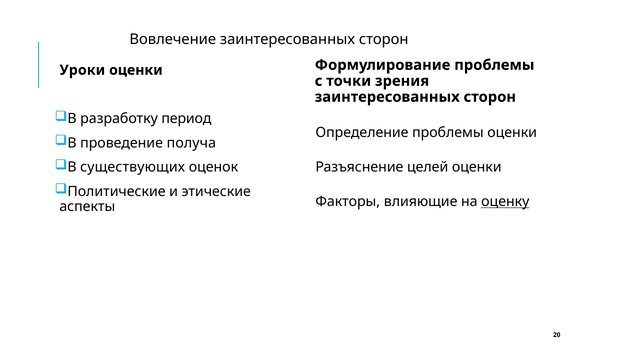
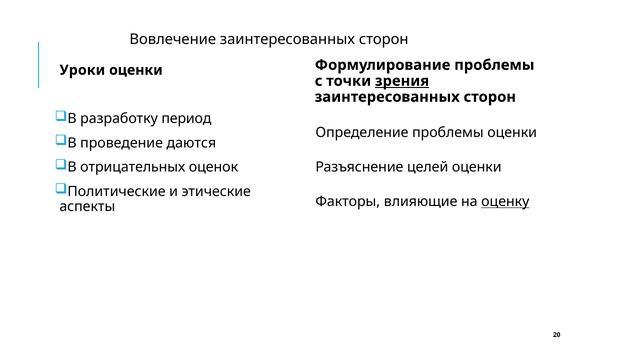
зрения underline: none -> present
получа: получа -> даются
существующих: существующих -> отрицательных
